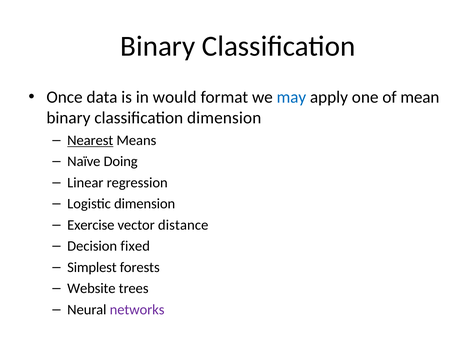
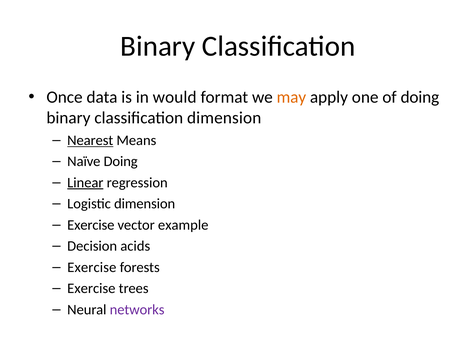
may colour: blue -> orange
of mean: mean -> doing
Linear underline: none -> present
distance: distance -> example
fixed: fixed -> acids
Simplest at (92, 267): Simplest -> Exercise
Website at (91, 288): Website -> Exercise
